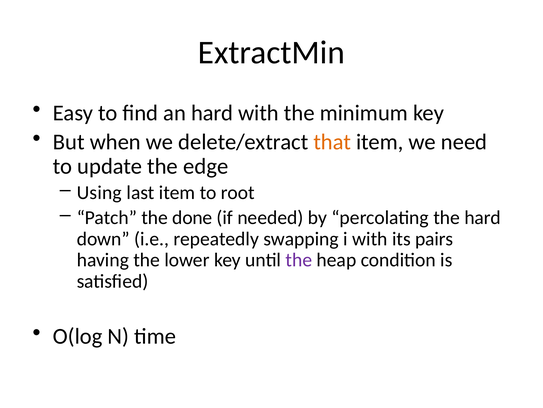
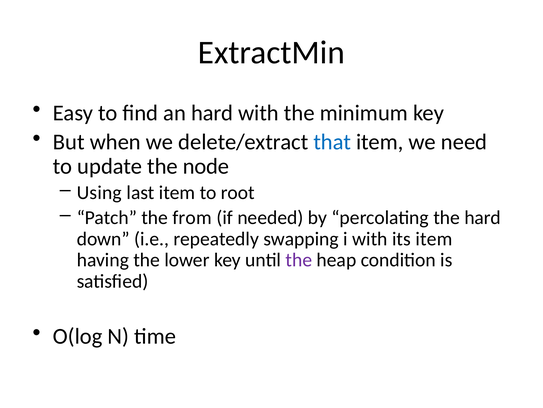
that colour: orange -> blue
edge: edge -> node
done: done -> from
its pairs: pairs -> item
